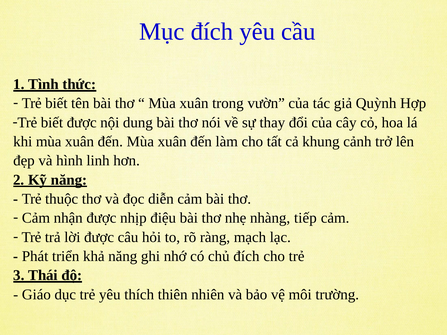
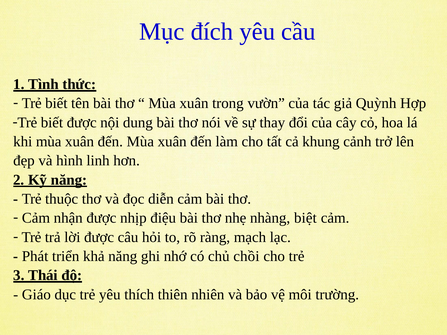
tiếp: tiếp -> biệt
chủ đích: đích -> chồi
